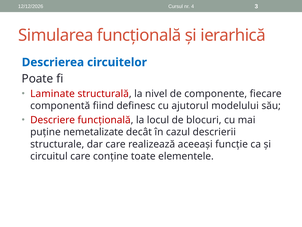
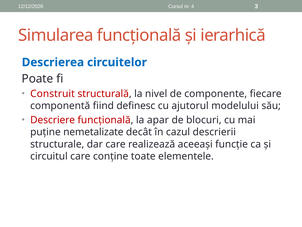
Laminate: Laminate -> Construit
locul: locul -> apar
